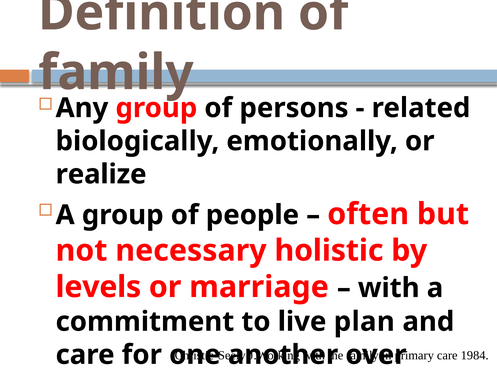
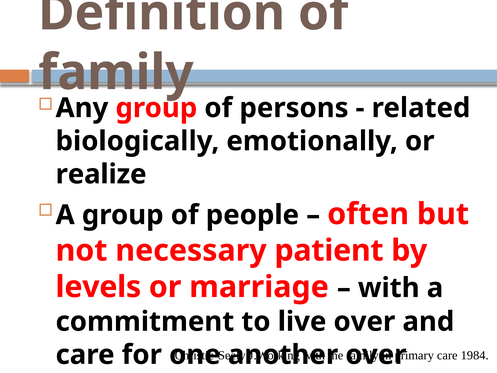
holistic: holistic -> patient
live plan: plan -> over
